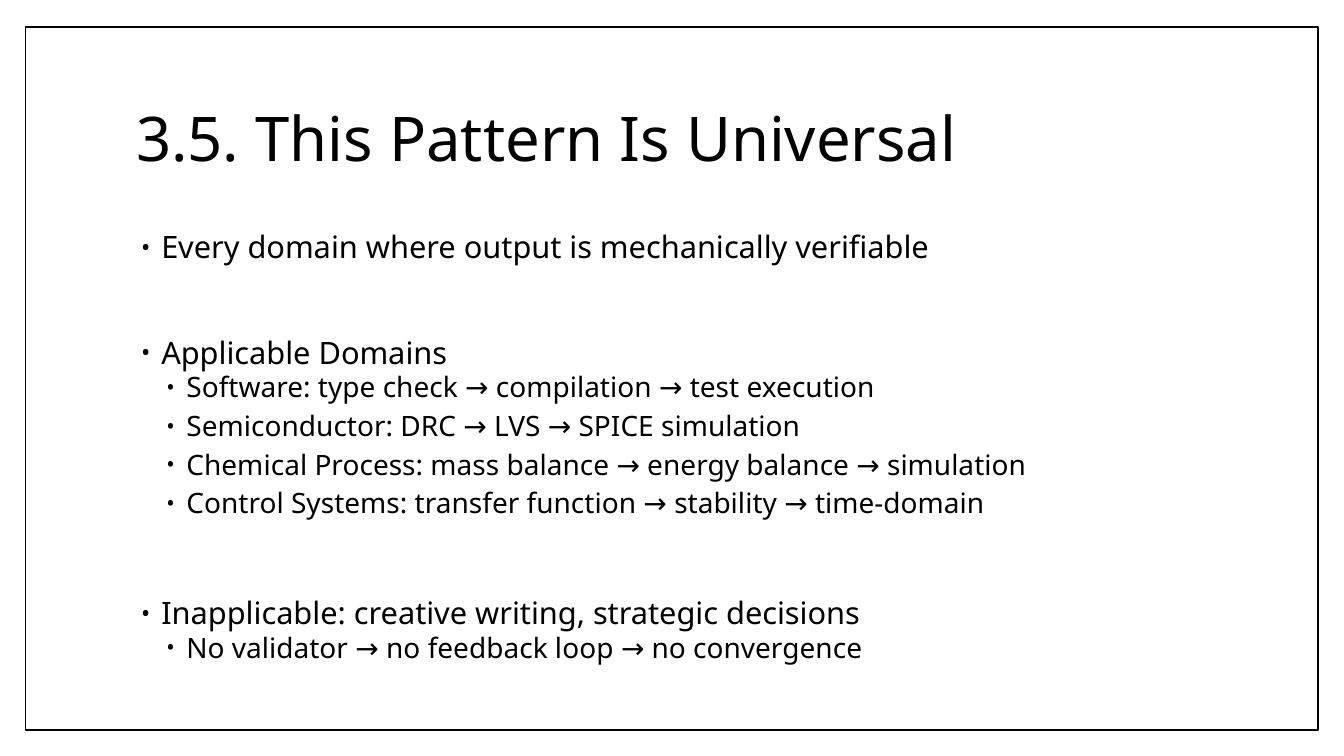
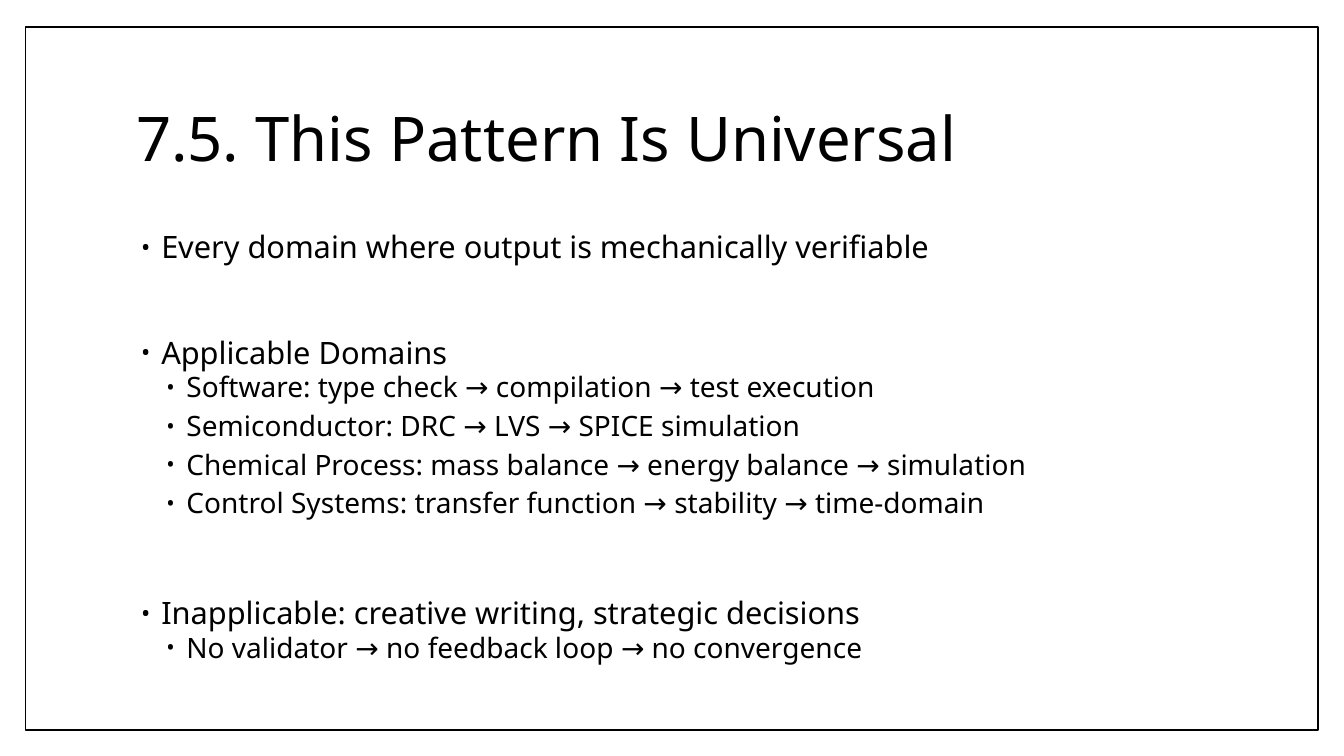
3.5: 3.5 -> 7.5
